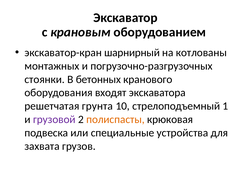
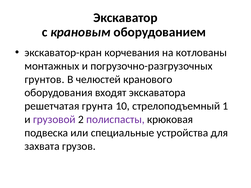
шарнирный: шарнирный -> корчевания
стоянки: стоянки -> грунтов
бетонных: бетонных -> челюстей
полиспасты colour: orange -> purple
